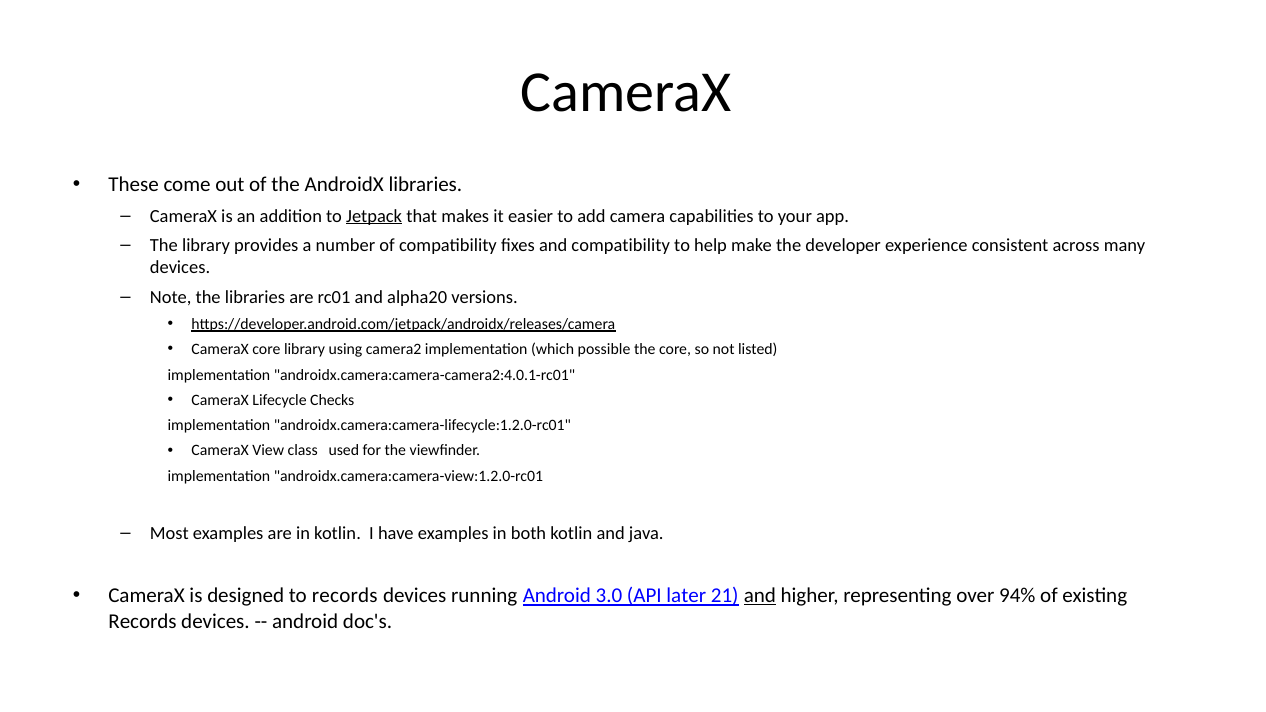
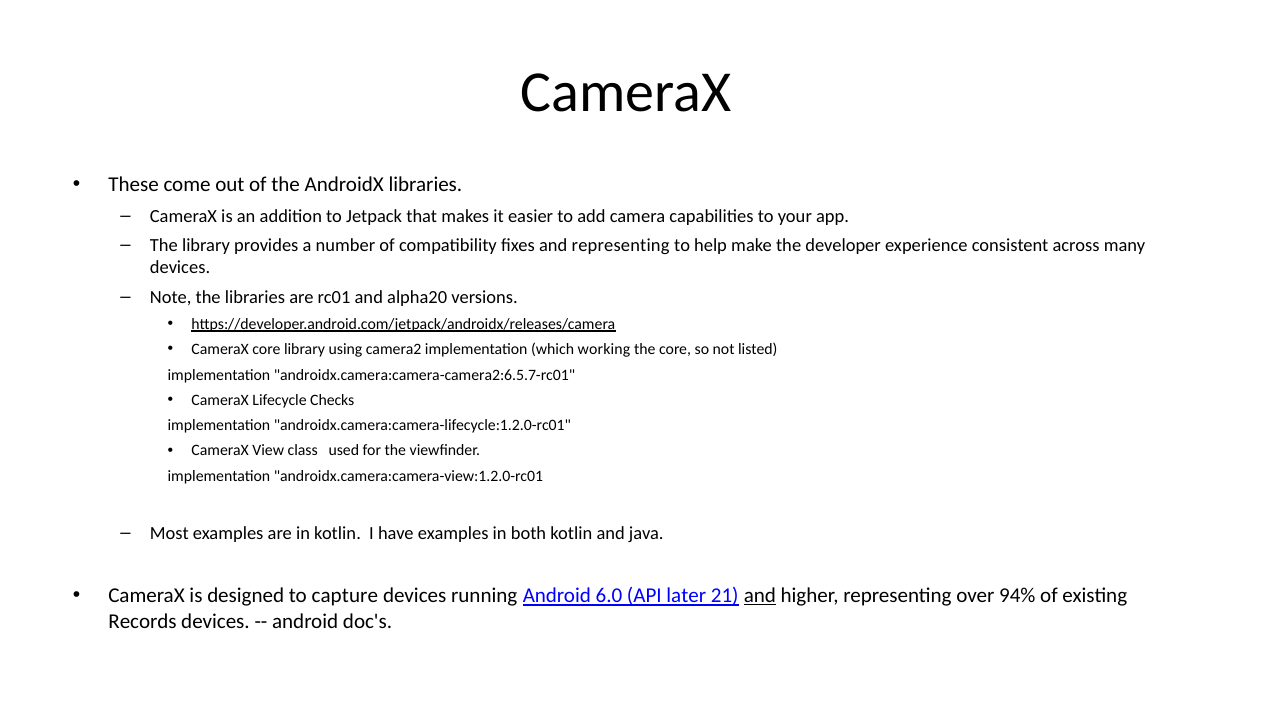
Jetpack underline: present -> none
and compatibility: compatibility -> representing
possible: possible -> working
androidx.camera:camera-camera2:4.0.1-rc01: androidx.camera:camera-camera2:4.0.1-rc01 -> androidx.camera:camera-camera2:6.5.7-rc01
to records: records -> capture
3.0: 3.0 -> 6.0
